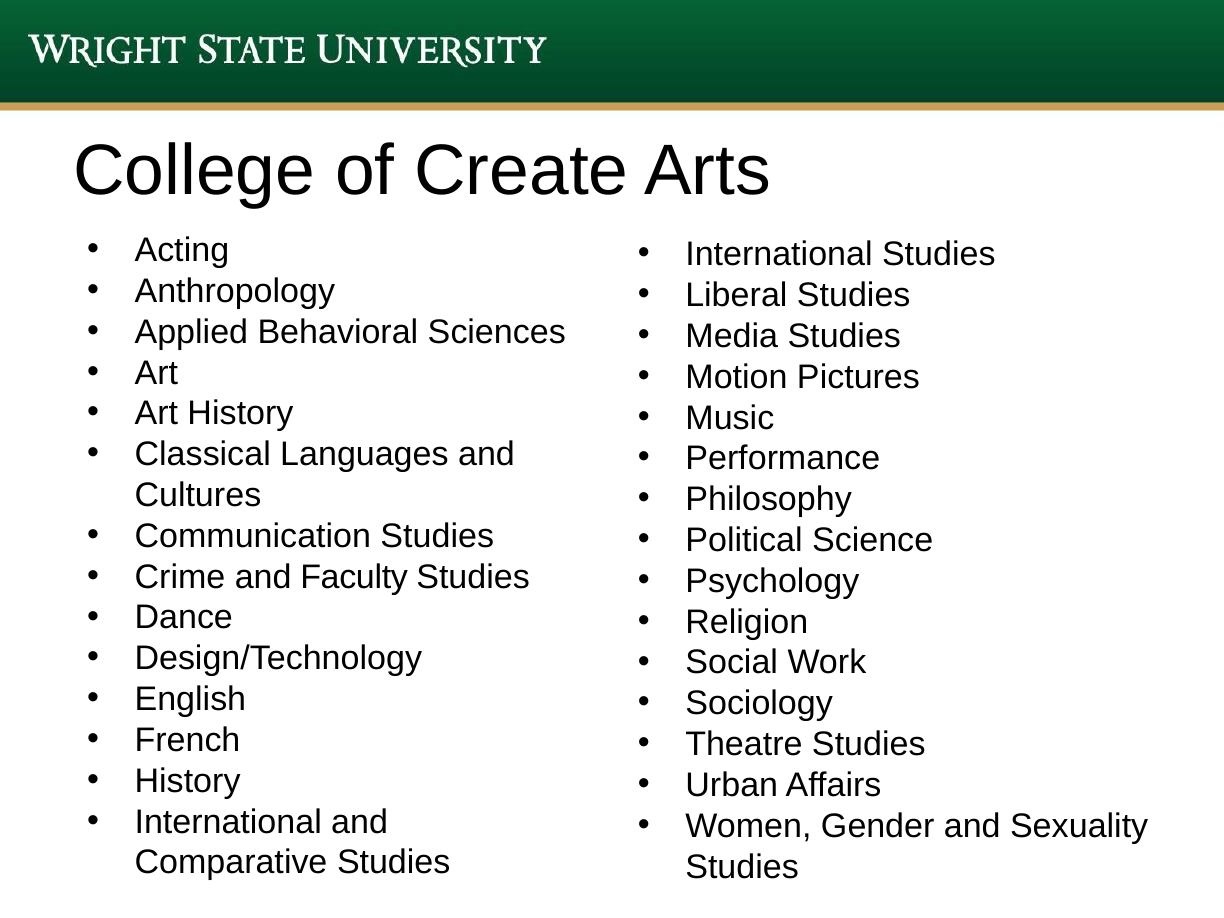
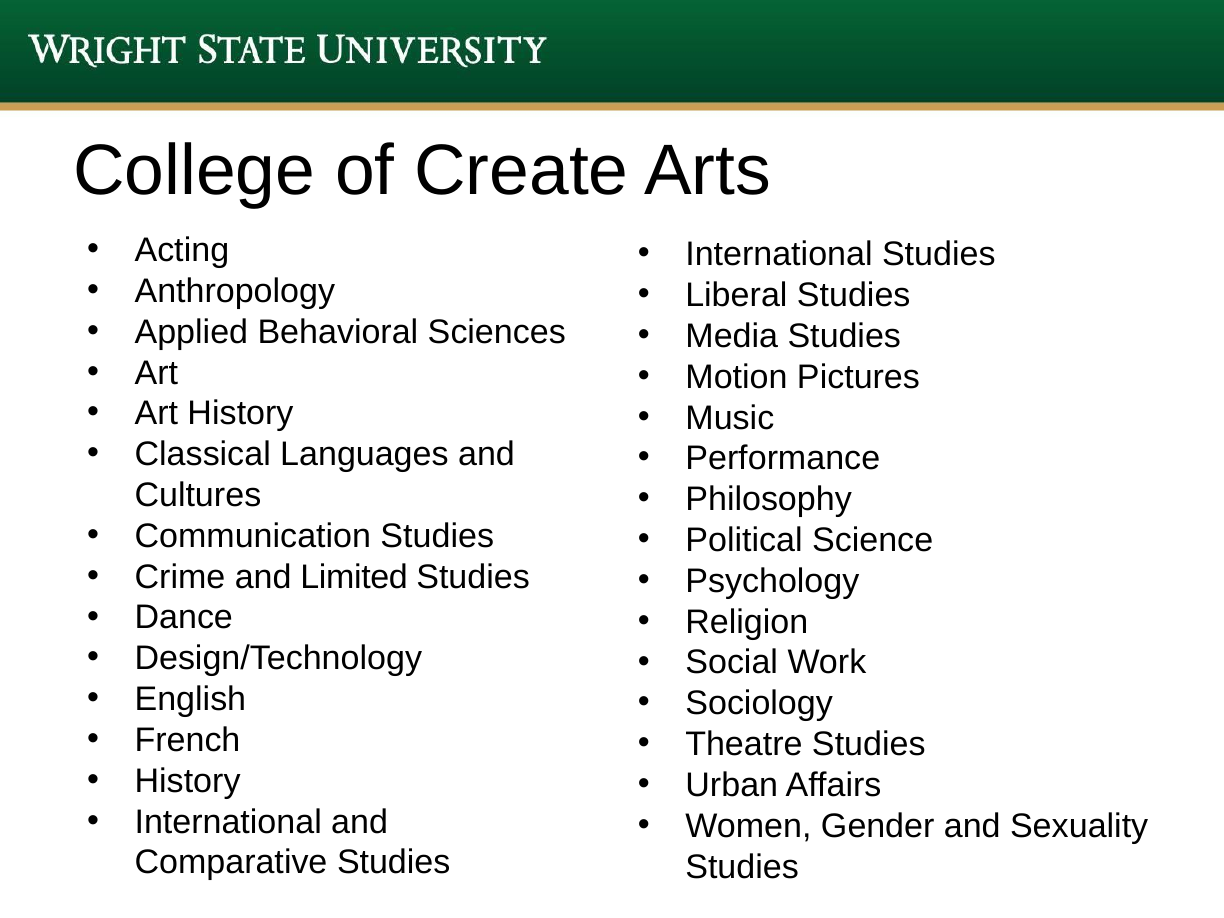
Faculty: Faculty -> Limited
